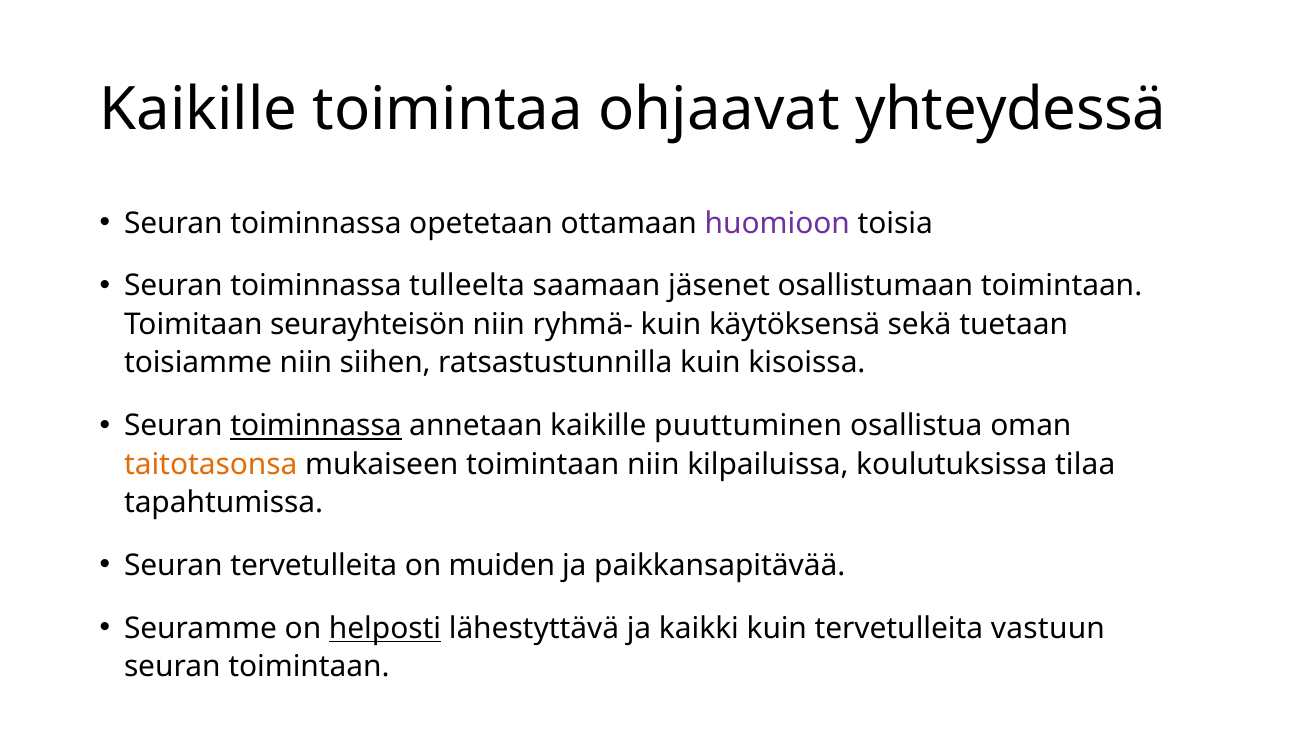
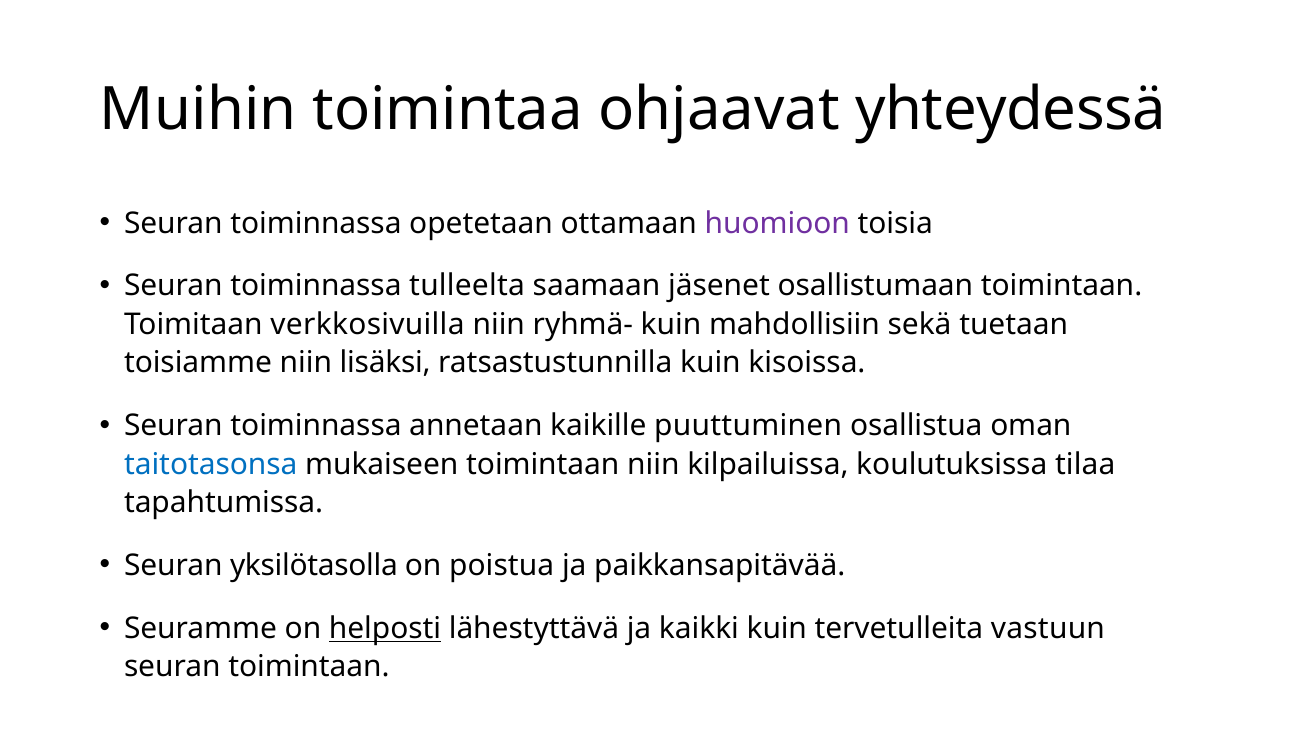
Kaikille at (198, 110): Kaikille -> Muihin
seurayhteisön: seurayhteisön -> verkkosivuilla
käytöksensä: käytöksensä -> mahdollisiin
siihen: siihen -> lisäksi
toiminnassa at (316, 426) underline: present -> none
taitotasonsa colour: orange -> blue
Seuran tervetulleita: tervetulleita -> yksilötasolla
muiden: muiden -> poistua
